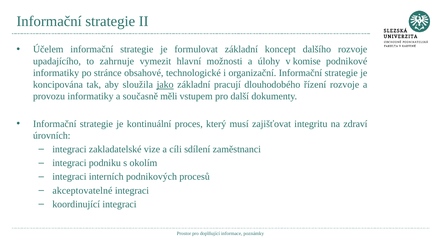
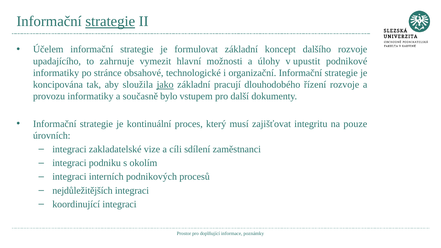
strategie at (110, 21) underline: none -> present
komise: komise -> upustit
měli: měli -> bylo
zdraví: zdraví -> pouze
akceptovatelné: akceptovatelné -> nejdůležitějších
